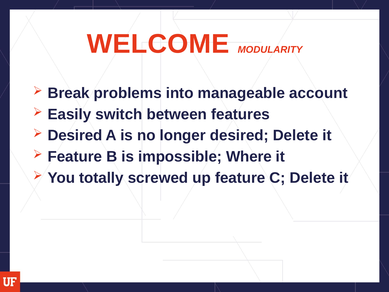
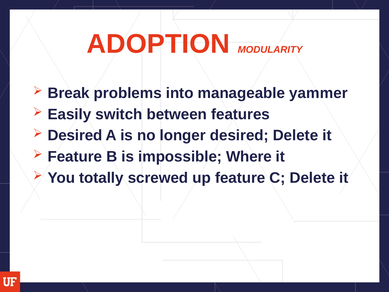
WELCOME: WELCOME -> ADOPTION
account: account -> yammer
